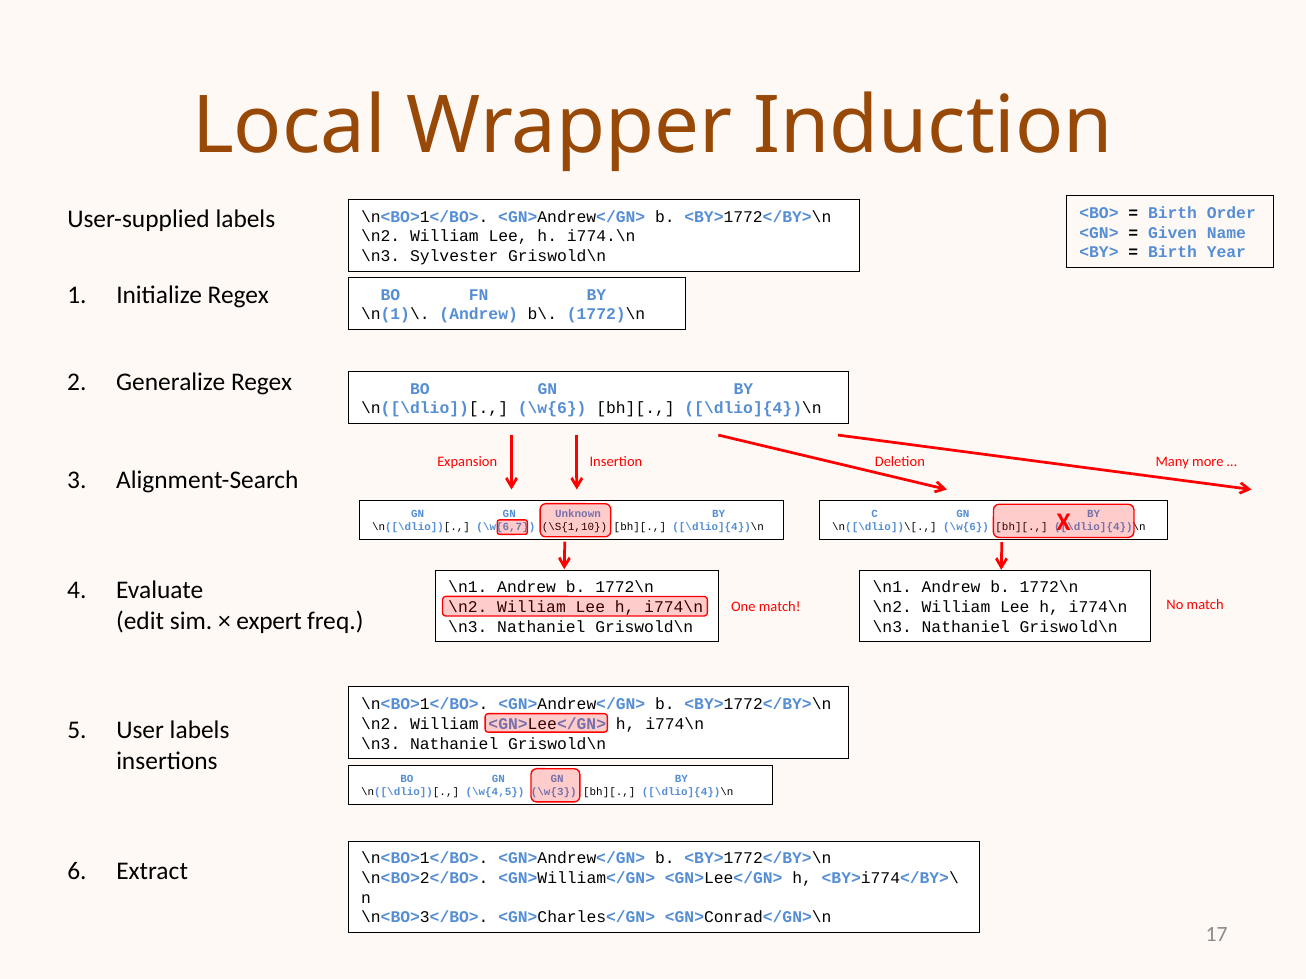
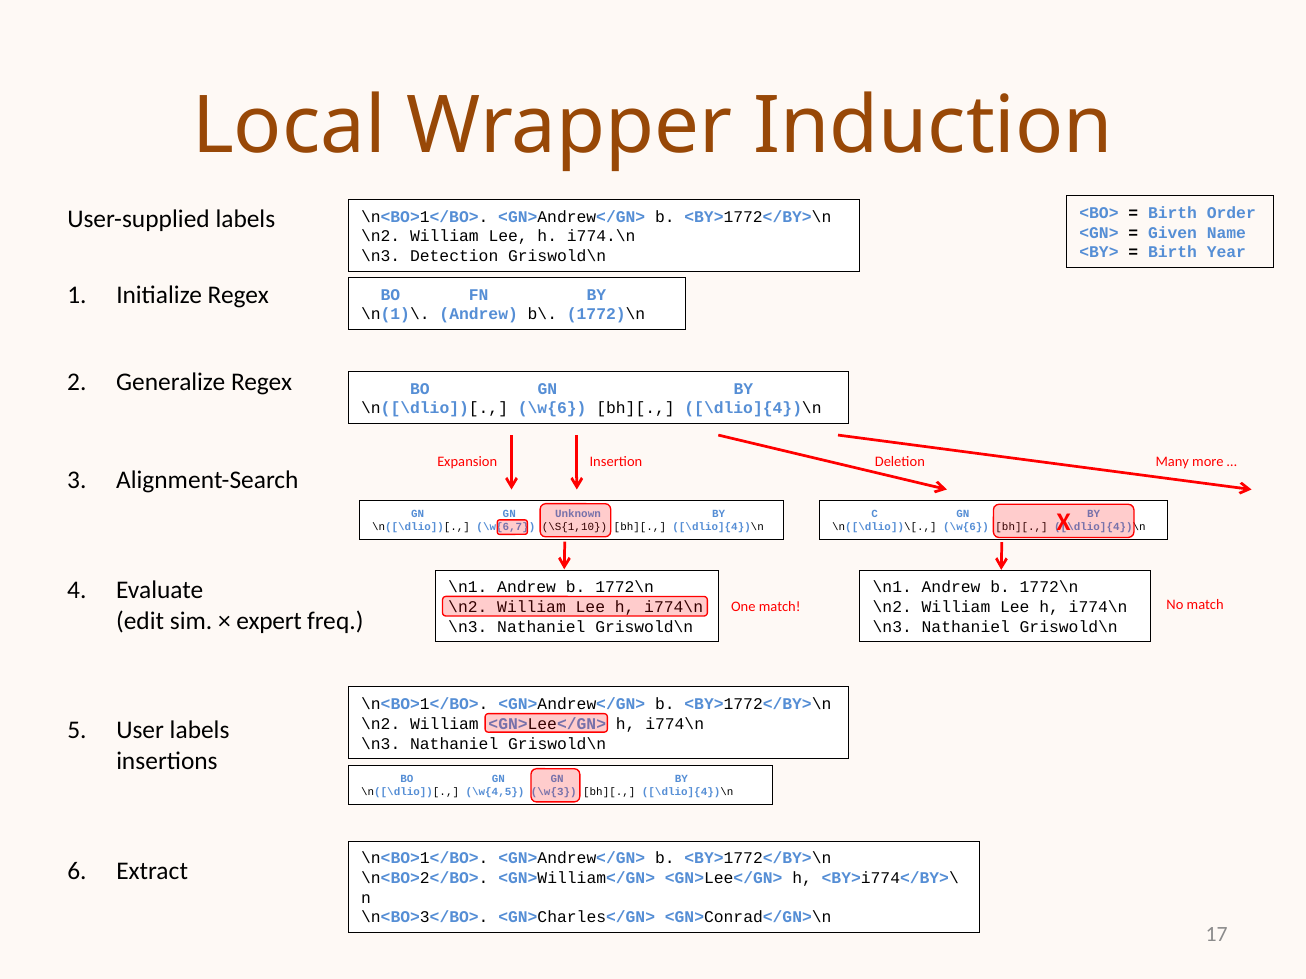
Sylvester: Sylvester -> Detection
